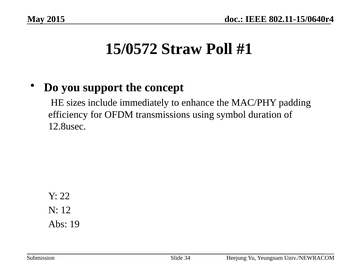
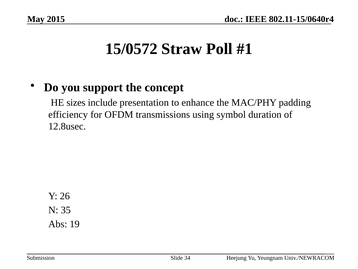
immediately: immediately -> presentation
22: 22 -> 26
12: 12 -> 35
